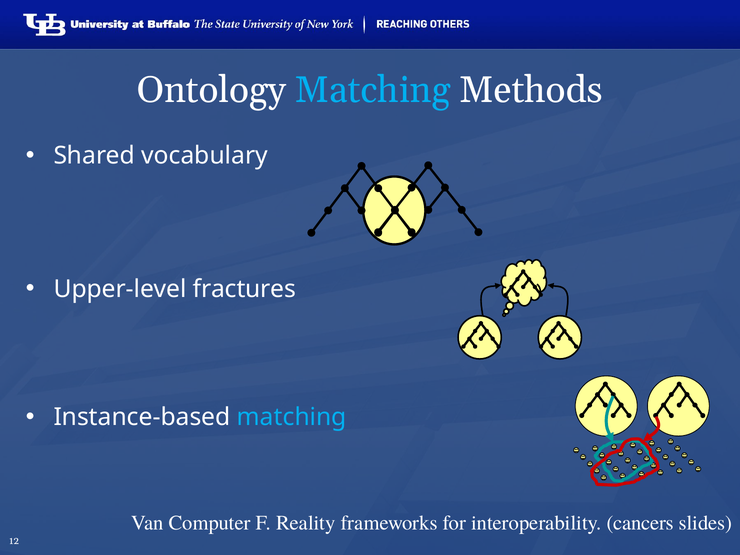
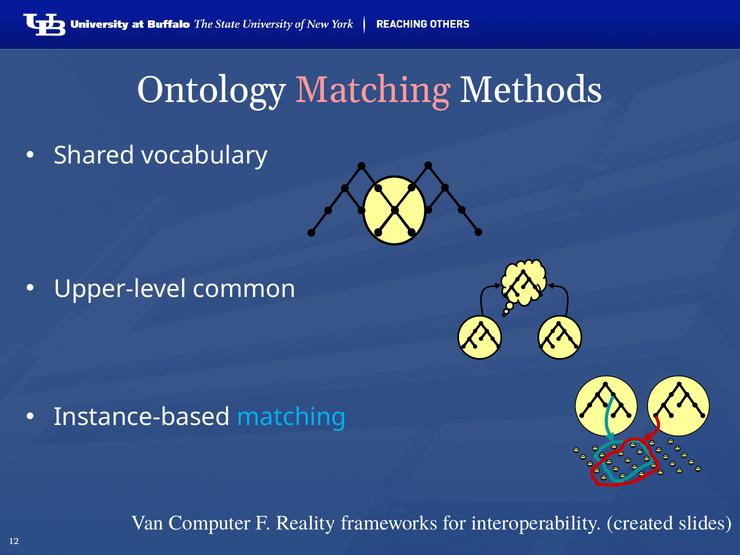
Matching at (373, 90) colour: light blue -> pink
fractures: fractures -> common
cancers: cancers -> created
